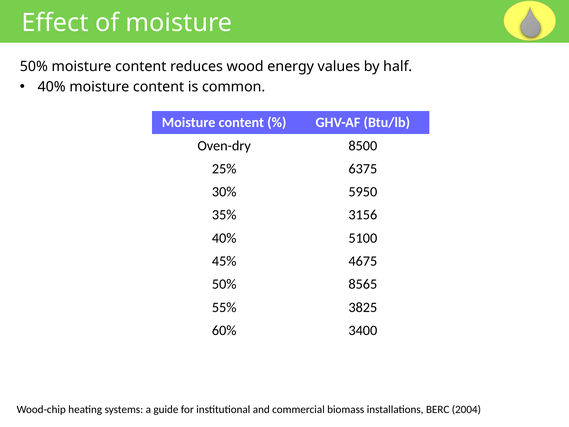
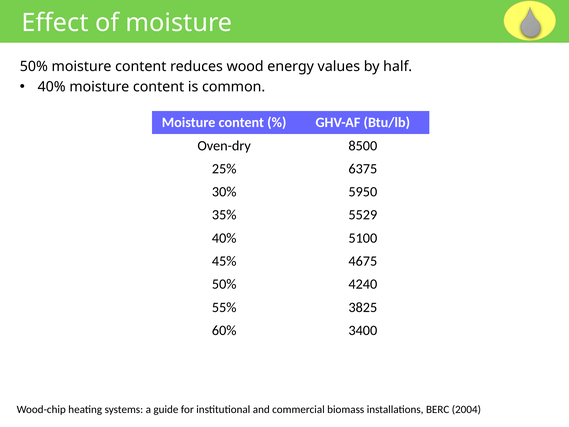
3156: 3156 -> 5529
8565: 8565 -> 4240
